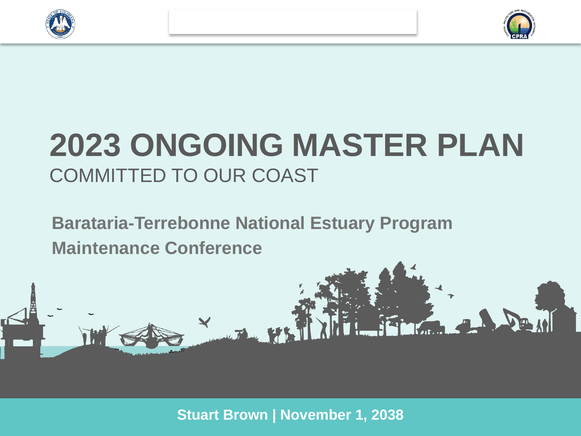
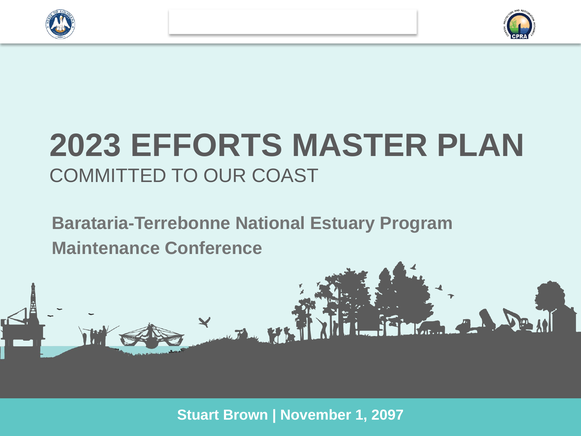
ONGOING: ONGOING -> EFFORTS
2038: 2038 -> 2097
